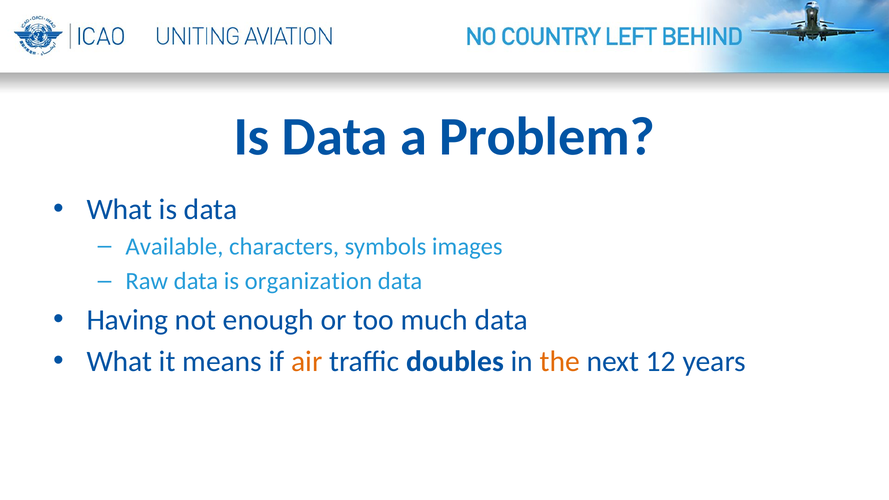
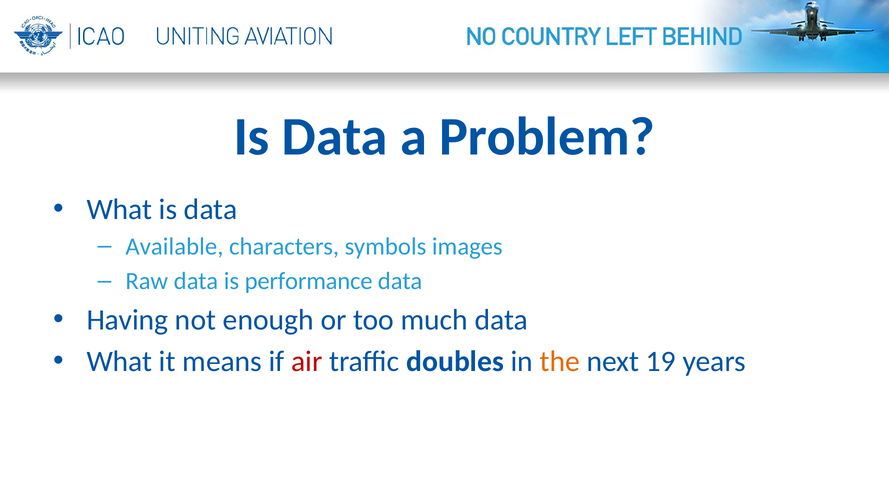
organization: organization -> performance
air colour: orange -> red
12: 12 -> 19
